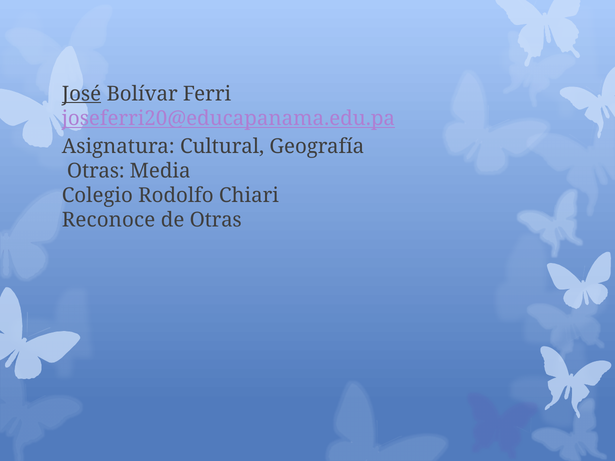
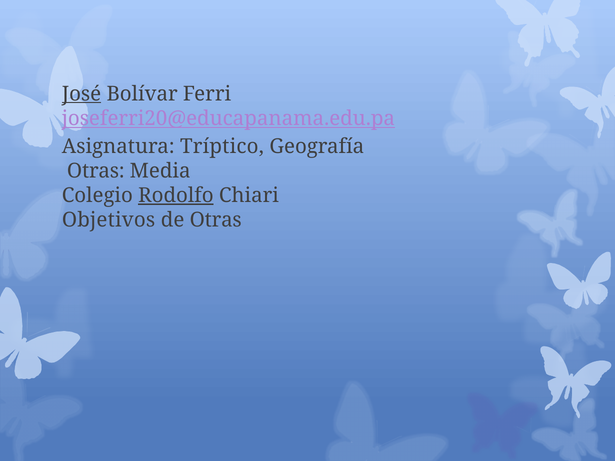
Cultural: Cultural -> Tríptico
Rodolfo underline: none -> present
Reconoce: Reconoce -> Objetivos
